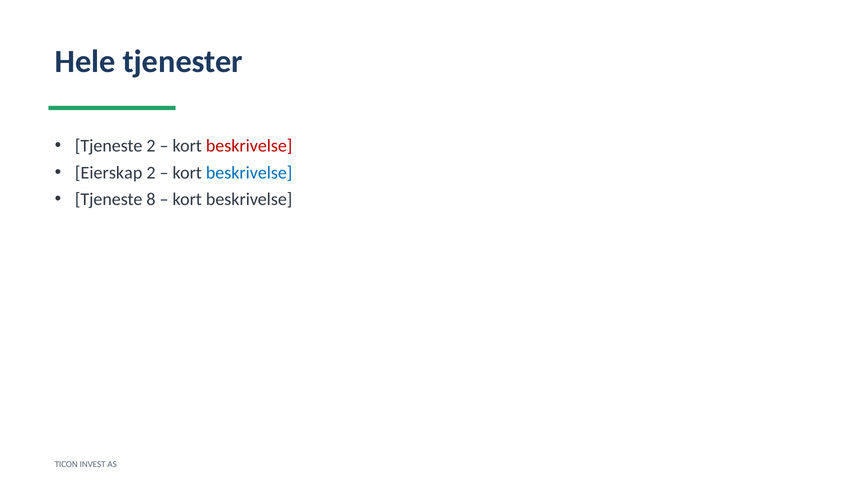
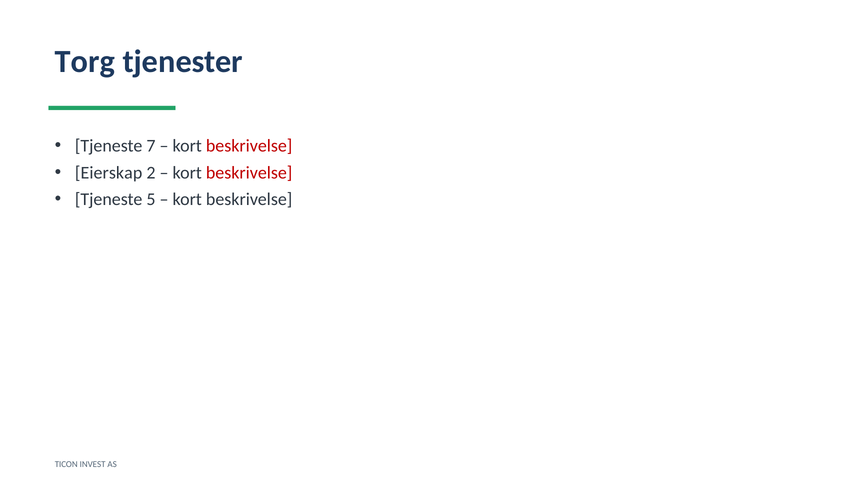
Hele: Hele -> Torg
Tjeneste 2: 2 -> 7
beskrivelse at (249, 173) colour: blue -> red
8: 8 -> 5
